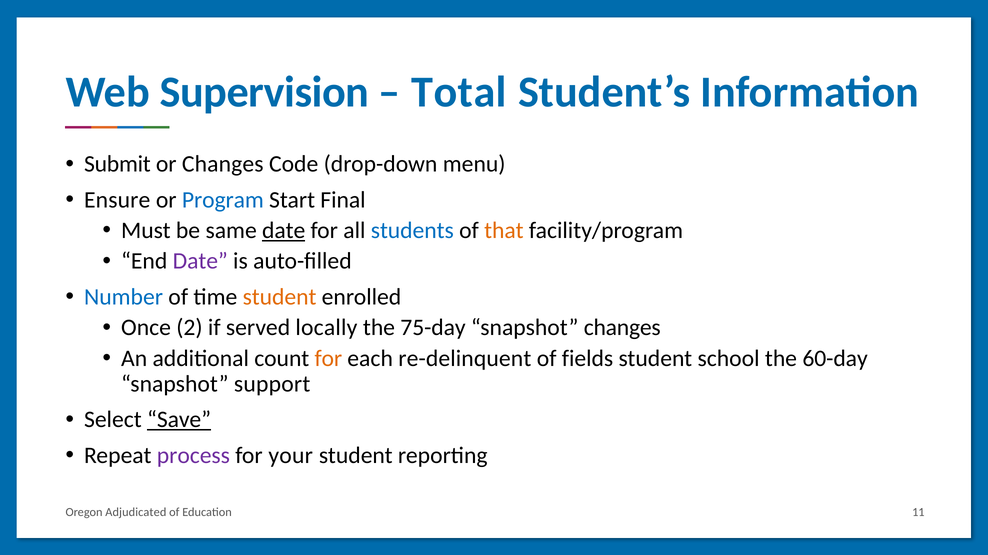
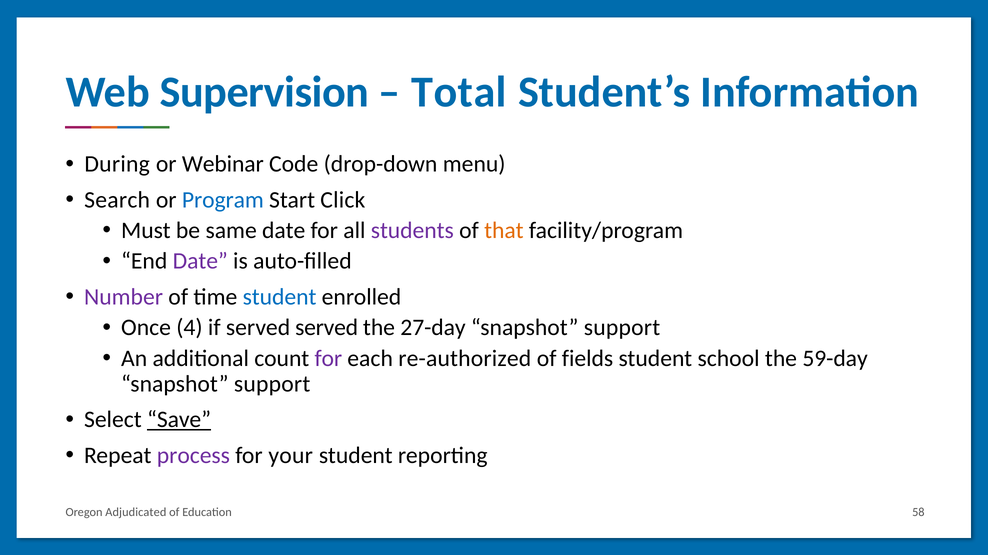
Submit: Submit -> During
or Changes: Changes -> Webinar
Ensure: Ensure -> Search
Final: Final -> Click
date at (284, 231) underline: present -> none
students colour: blue -> purple
Number colour: blue -> purple
student at (280, 297) colour: orange -> blue
2: 2 -> 4
served locally: locally -> served
75-day: 75-day -> 27-day
changes at (622, 328): changes -> support
for at (328, 359) colour: orange -> purple
re-delinquent: re-delinquent -> re-authorized
60-day: 60-day -> 59-day
11: 11 -> 58
